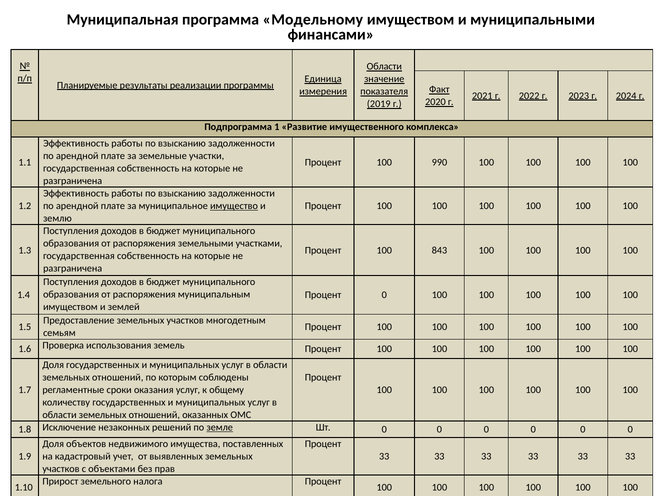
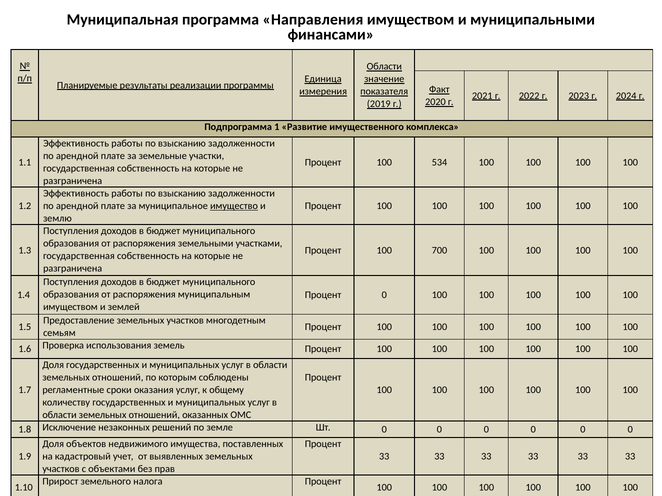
Модельному: Модельному -> Направления
990: 990 -> 534
843: 843 -> 700
земле underline: present -> none
